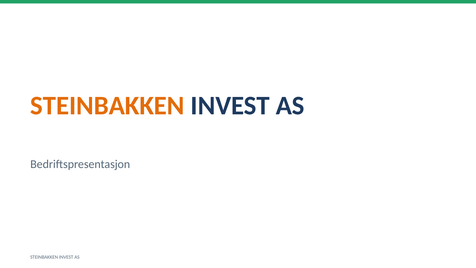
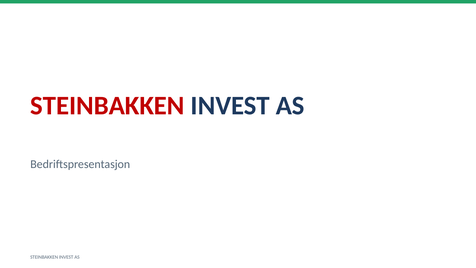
STEINBAKKEN at (107, 106) colour: orange -> red
